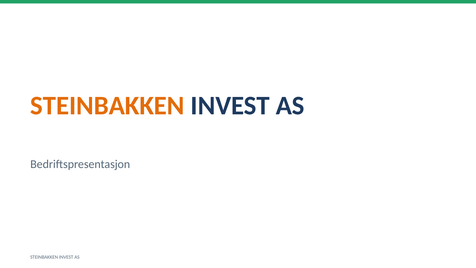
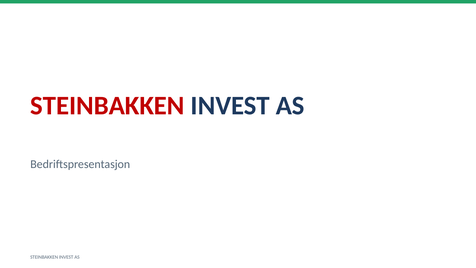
STEINBAKKEN at (107, 106) colour: orange -> red
